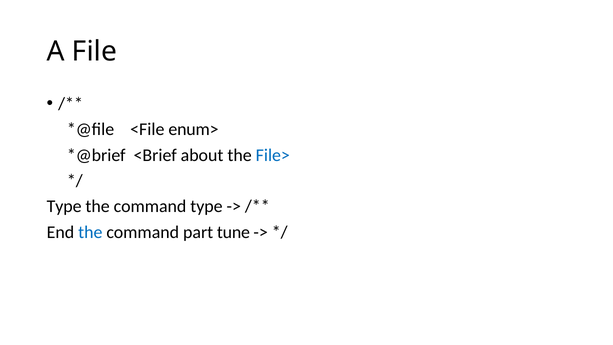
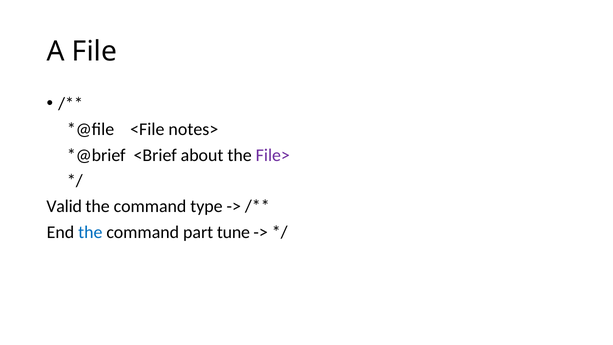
enum>: enum> -> notes>
File> colour: blue -> purple
Type at (64, 206): Type -> Valid
